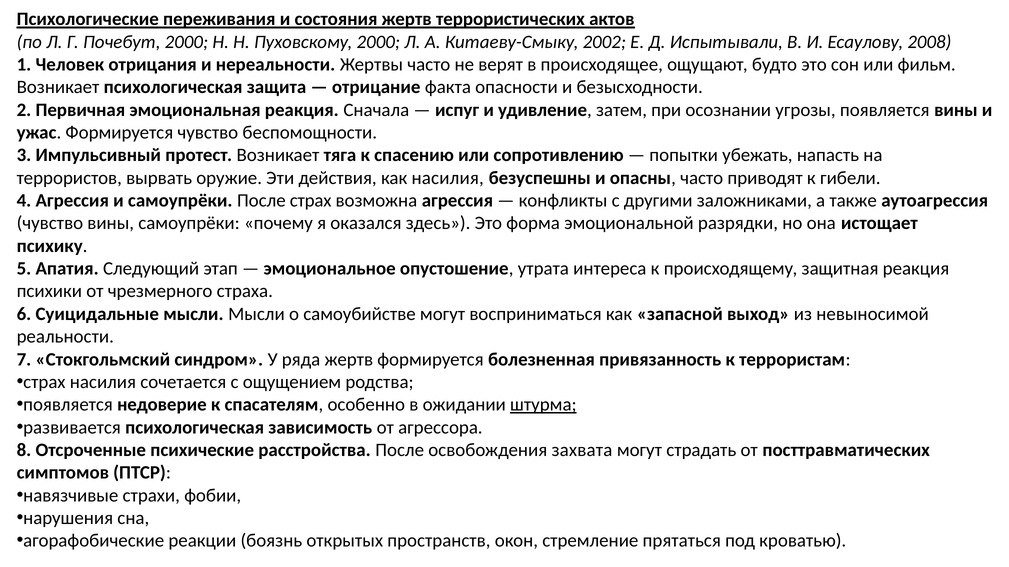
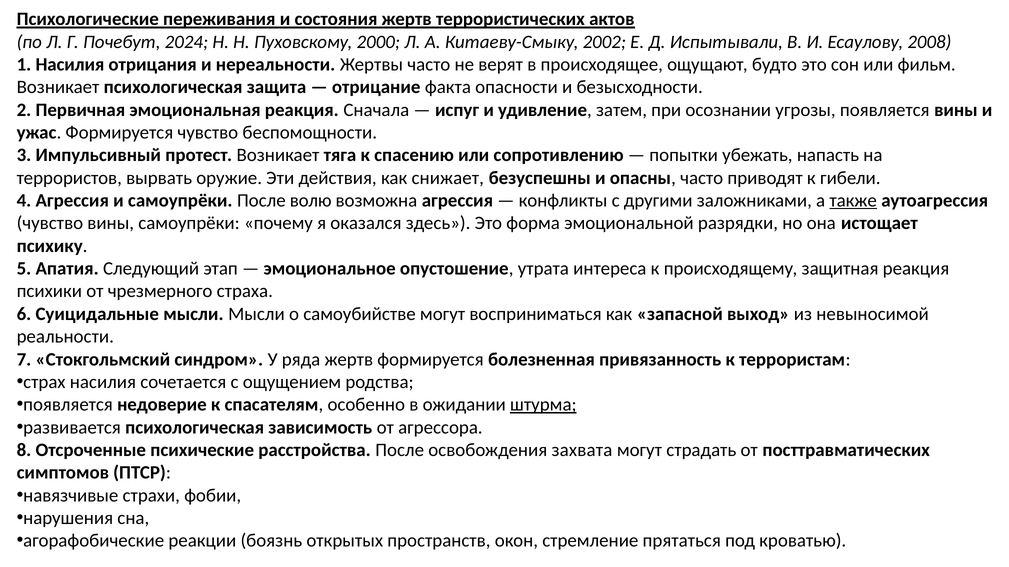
Почебут 2000: 2000 -> 2024
1 Человек: Человек -> Насилия
как насилия: насилия -> снижает
После страх: страх -> волю
также underline: none -> present
